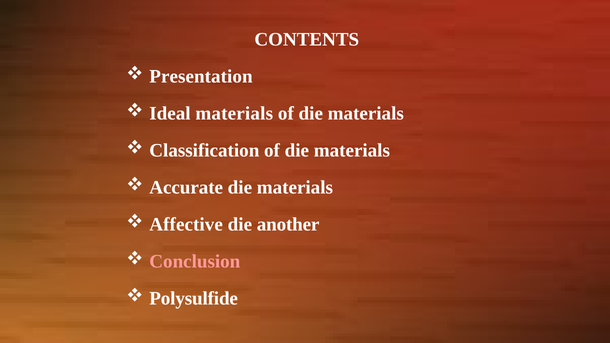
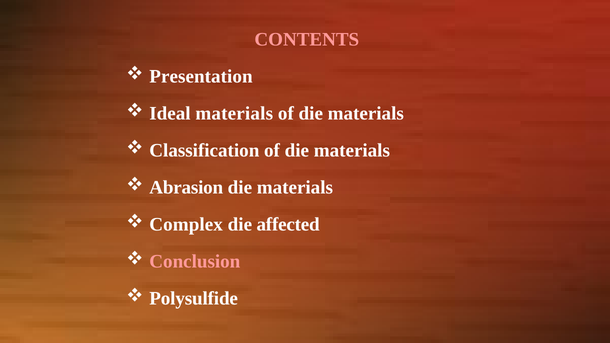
CONTENTS colour: white -> pink
Accurate: Accurate -> Abrasion
Affective: Affective -> Complex
another: another -> affected
